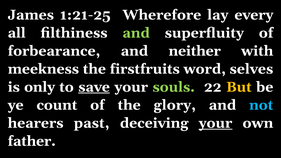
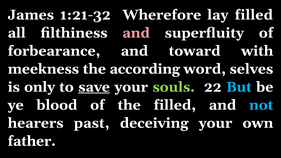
1:21-25: 1:21-25 -> 1:21-32
lay every: every -> filled
and at (136, 33) colour: light green -> pink
neither: neither -> toward
firstfruits: firstfruits -> according
But colour: yellow -> light blue
count: count -> blood
the glory: glory -> filled
your at (215, 123) underline: present -> none
